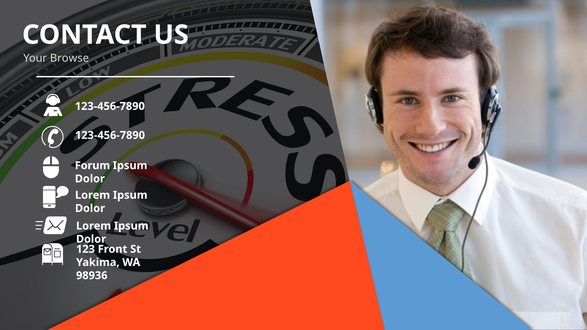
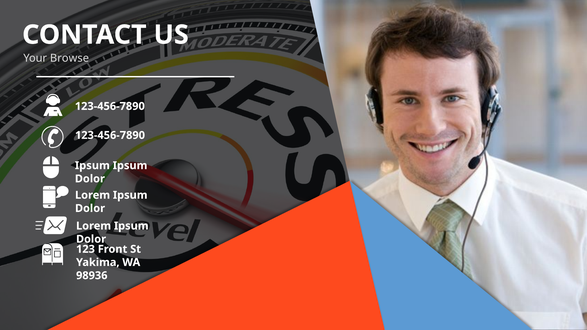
Forum at (92, 166): Forum -> Ipsum
